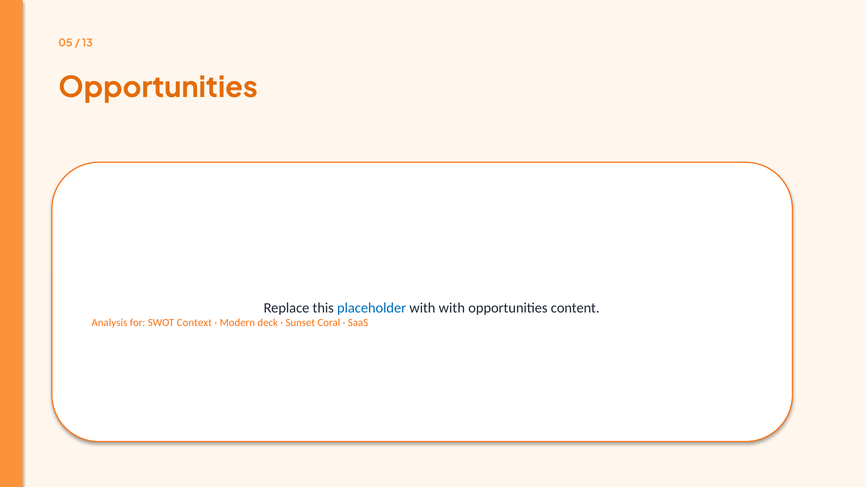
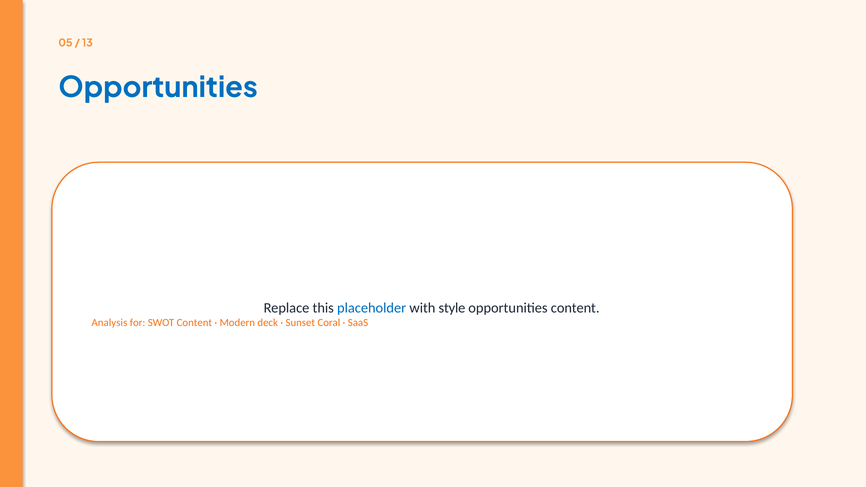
Opportunities at (158, 87) colour: orange -> blue
with with: with -> style
SWOT Context: Context -> Content
